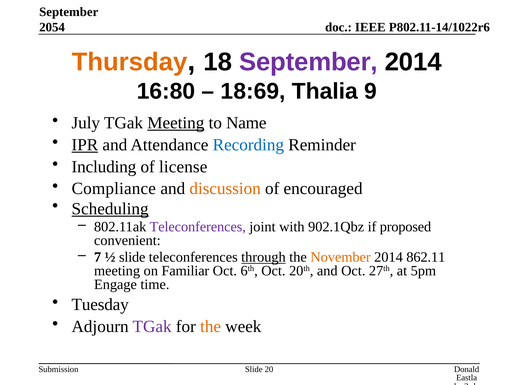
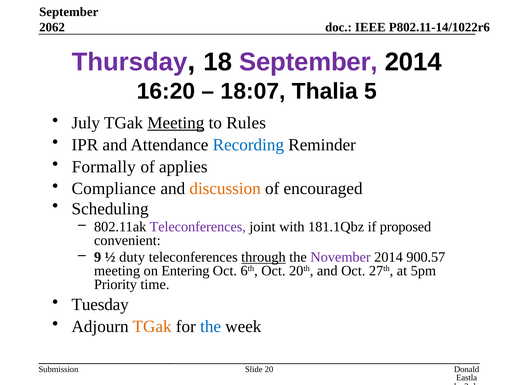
2054: 2054 -> 2062
Thursday colour: orange -> purple
16:80: 16:80 -> 16:20
18:69: 18:69 -> 18:07
9: 9 -> 5
Name: Name -> Rules
IPR underline: present -> none
Including: Including -> Formally
license: license -> applies
Scheduling underline: present -> none
902.1Qbz: 902.1Qbz -> 181.1Qbz
7: 7 -> 9
½ slide: slide -> duty
November colour: orange -> purple
862.11: 862.11 -> 900.57
Familiar: Familiar -> Entering
Engage: Engage -> Priority
TGak at (152, 327) colour: purple -> orange
the at (211, 327) colour: orange -> blue
